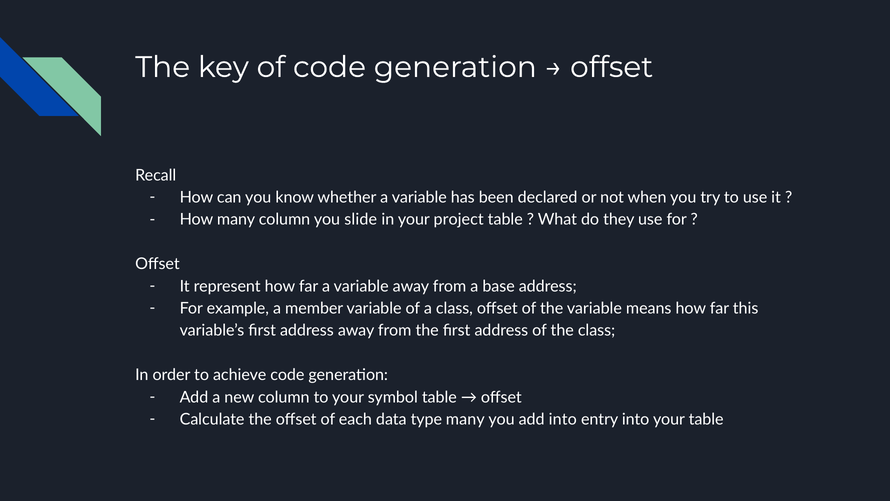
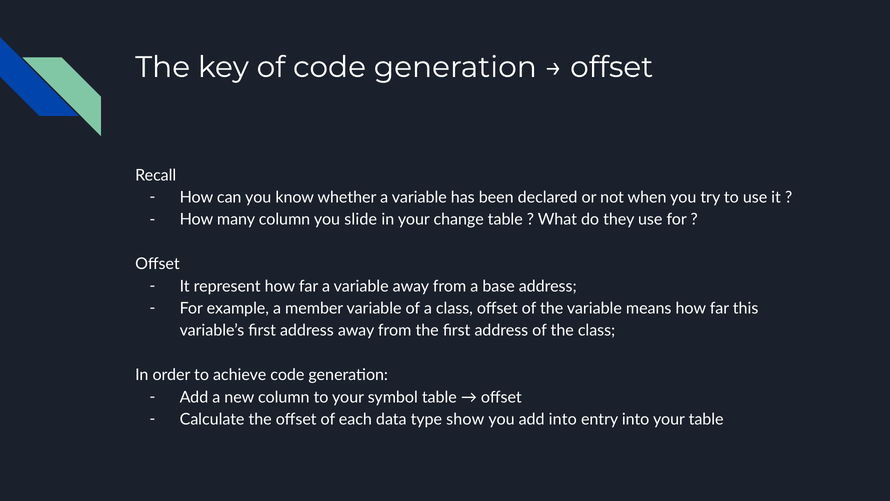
project: project -> change
type many: many -> show
